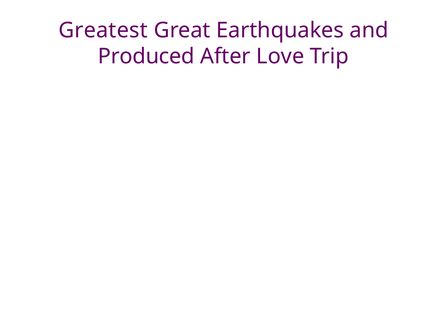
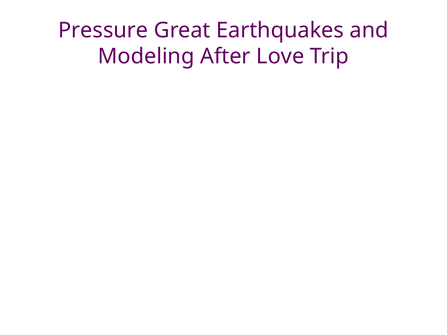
Greatest: Greatest -> Pressure
Produced: Produced -> Modeling
